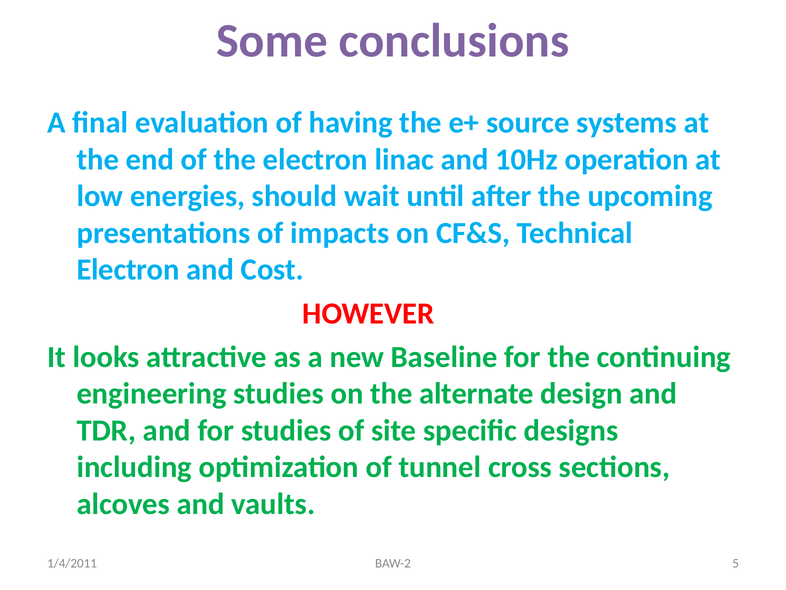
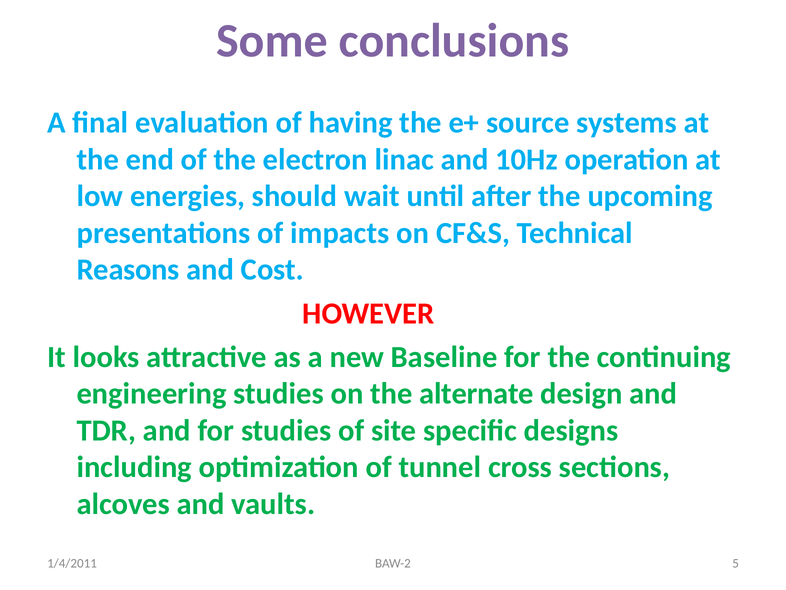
Electron at (128, 269): Electron -> Reasons
